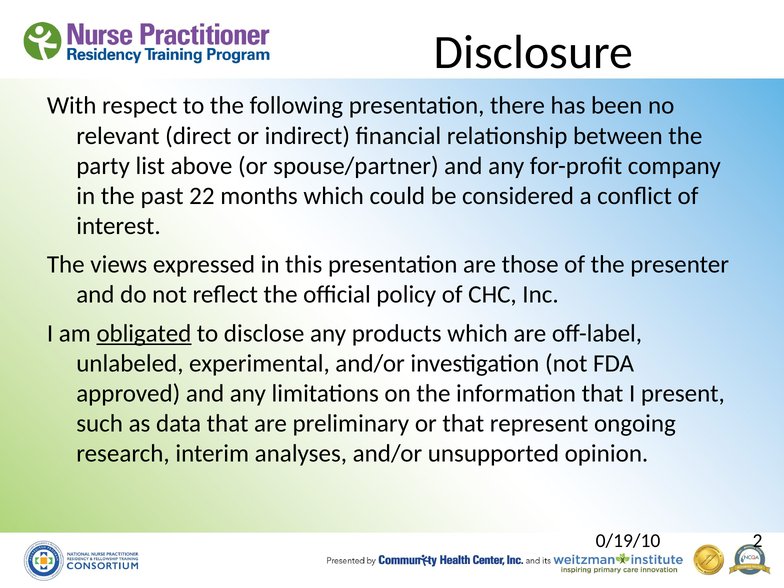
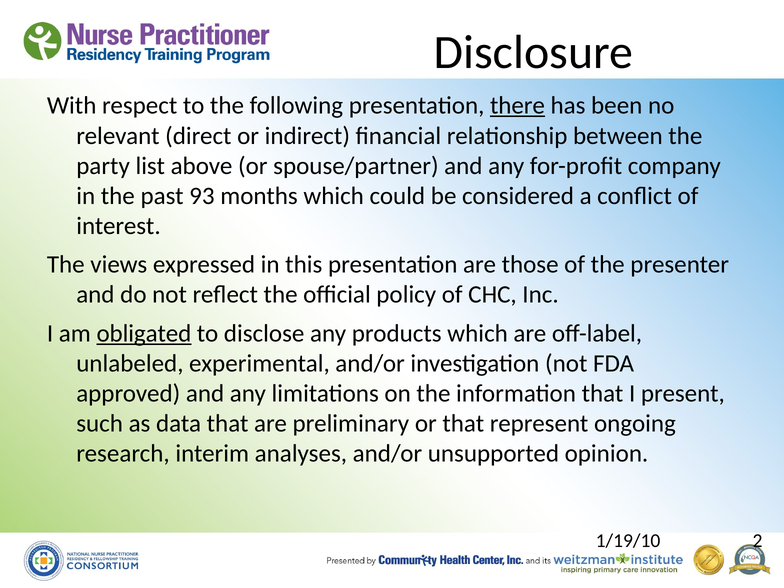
there underline: none -> present
22: 22 -> 93
0/19/10: 0/19/10 -> 1/19/10
